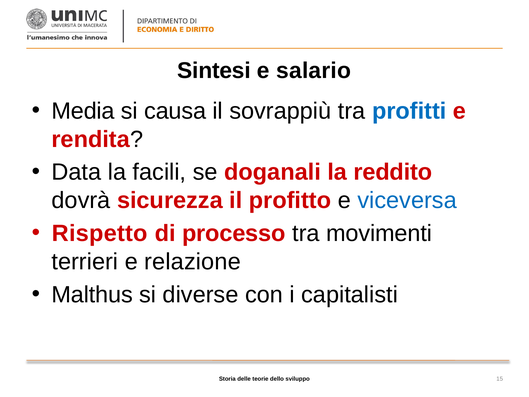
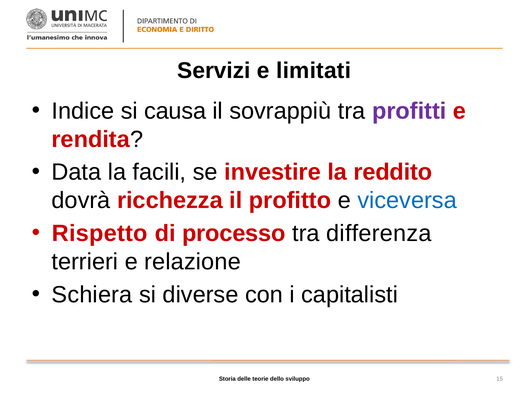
Sintesi: Sintesi -> Servizi
salario: salario -> limitati
Media: Media -> Indice
profitti colour: blue -> purple
doganali: doganali -> investire
sicurezza: sicurezza -> ricchezza
movimenti: movimenti -> differenza
Malthus: Malthus -> Schiera
